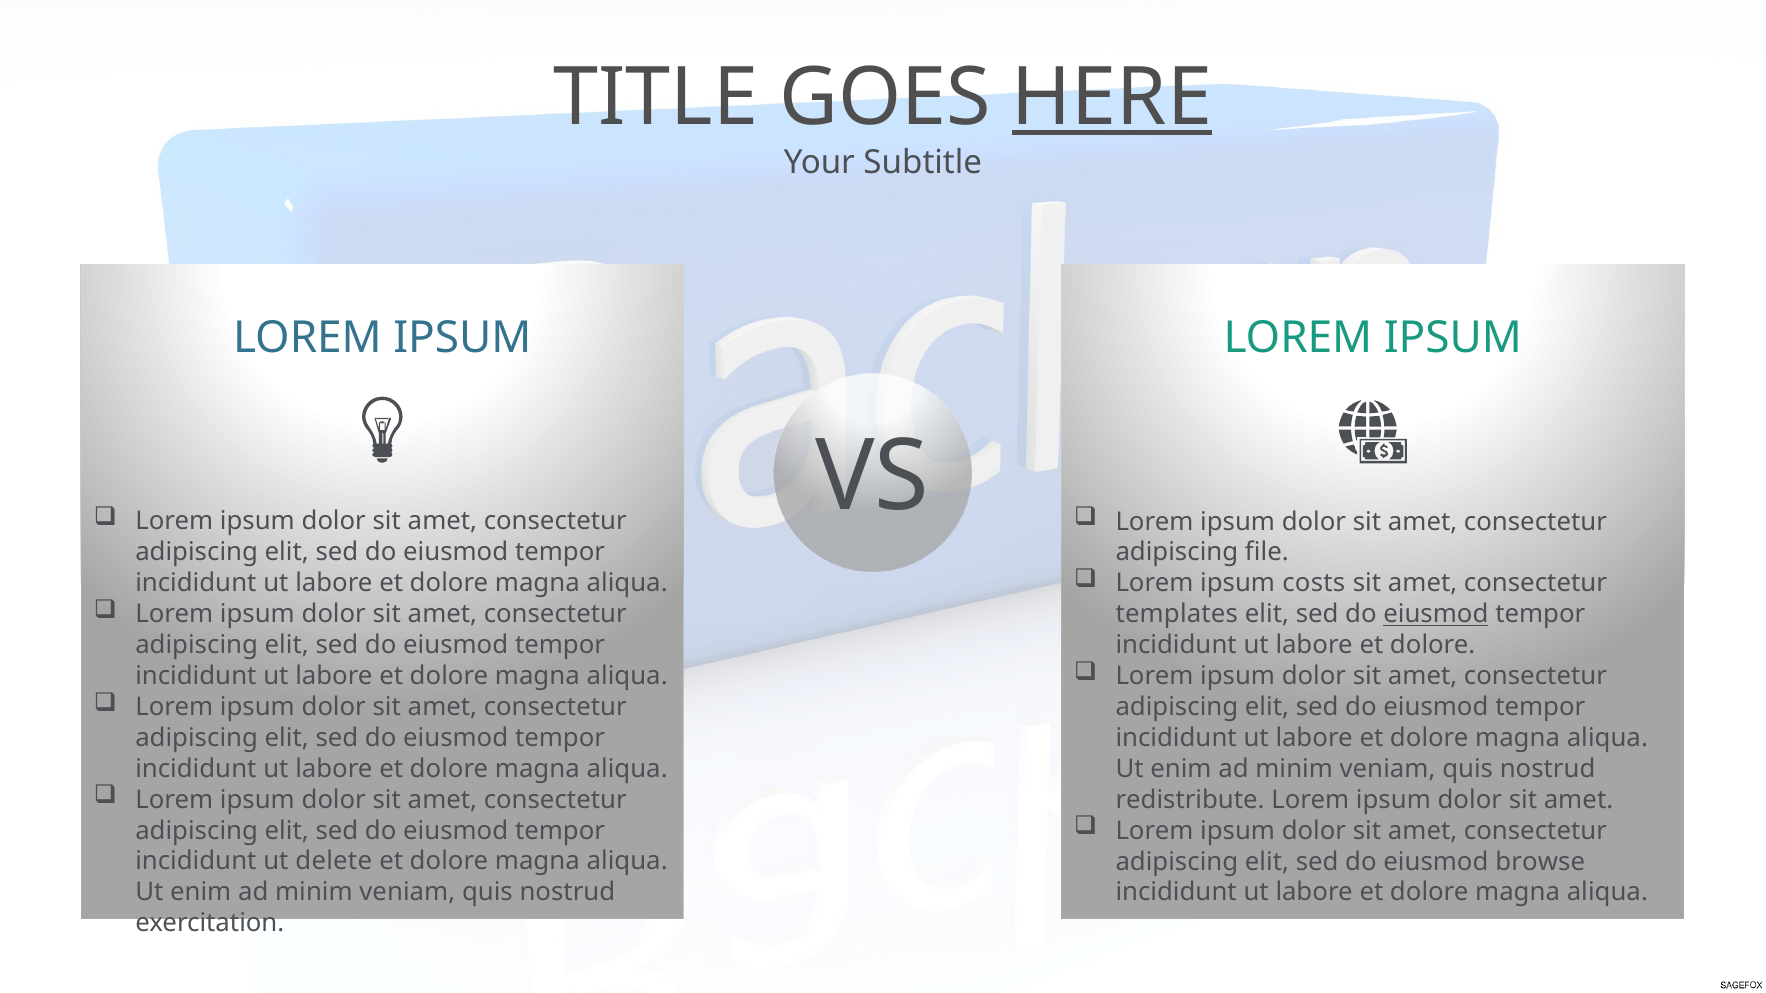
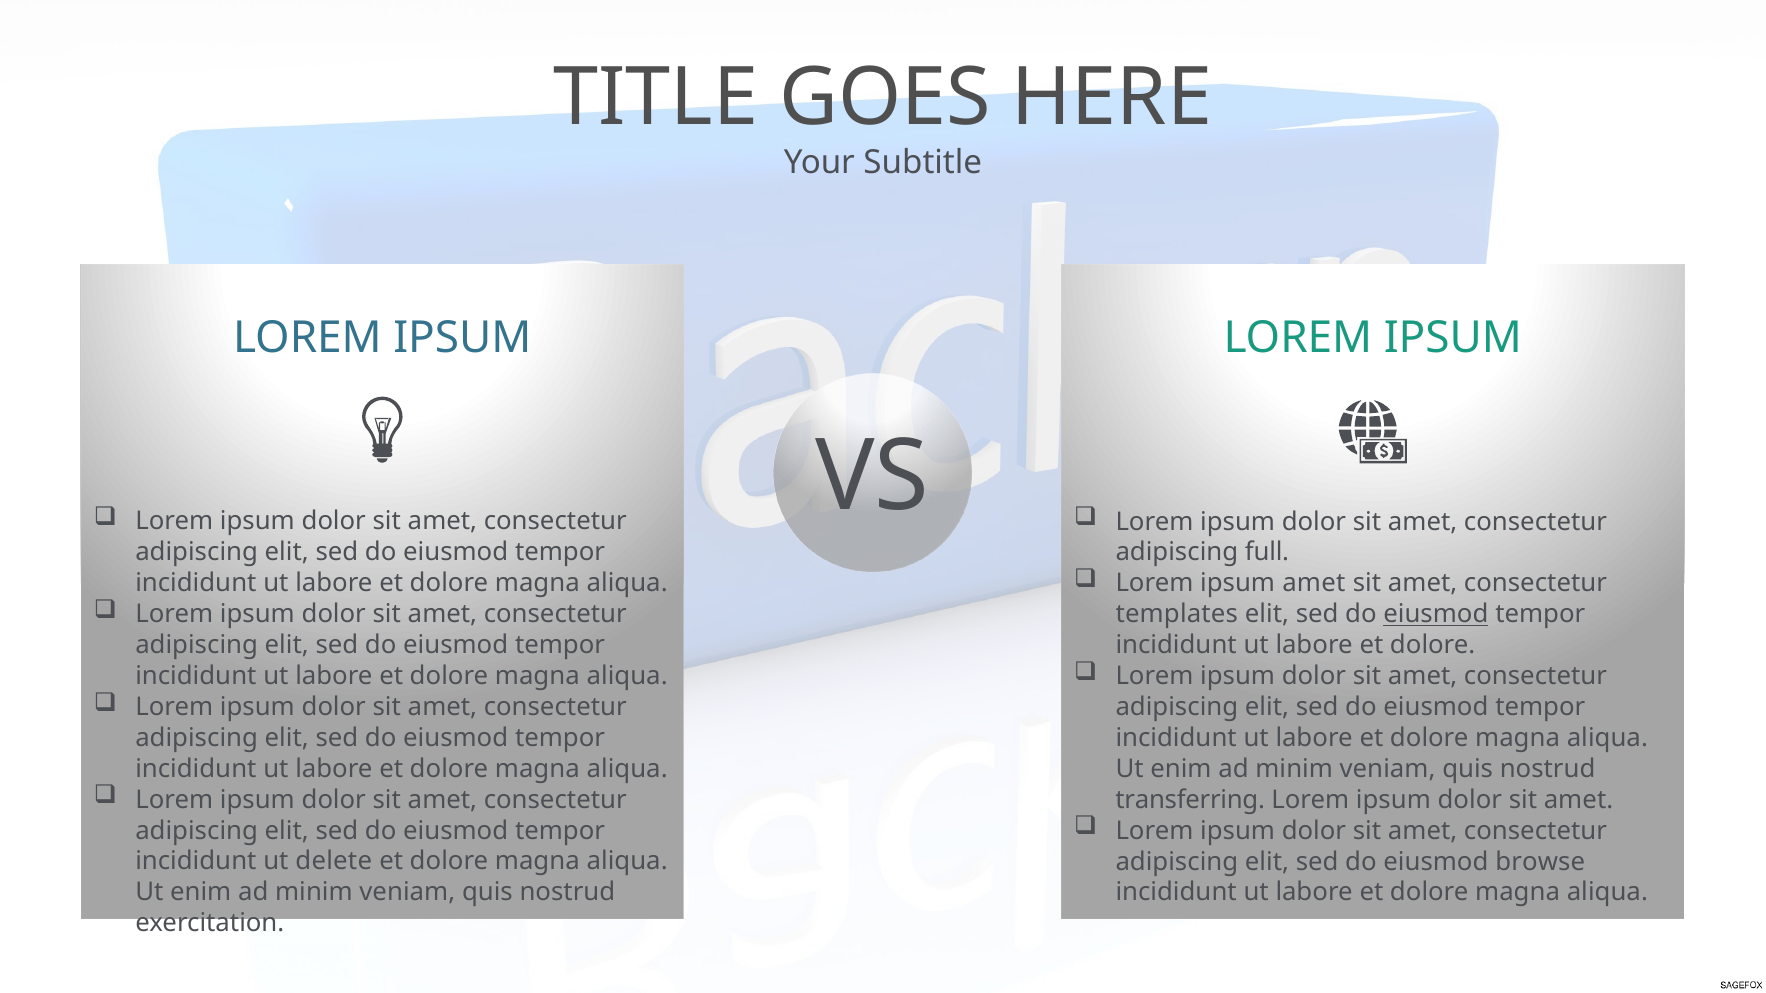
HERE underline: present -> none
file: file -> full
ipsum costs: costs -> amet
redistribute: redistribute -> transferring
